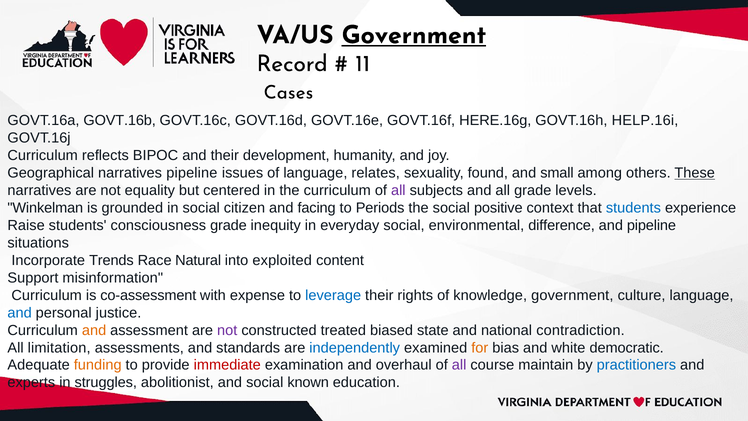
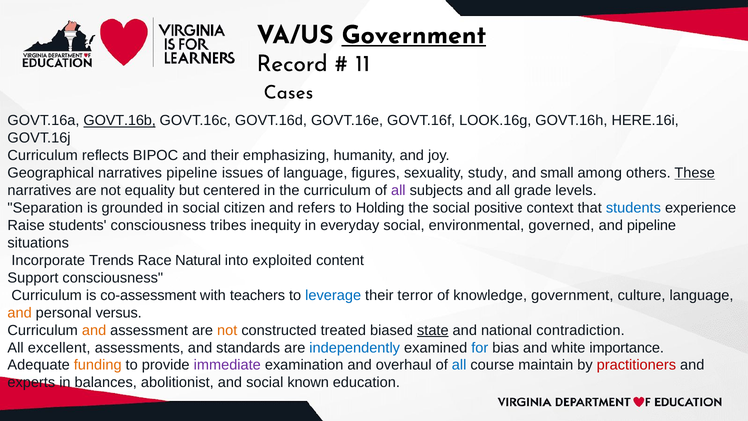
GOVT.16b underline: none -> present
HERE.16g: HERE.16g -> LOOK.16g
HELP.16i: HELP.16i -> HERE.16i
development: development -> emphasizing
relates: relates -> figures
found: found -> study
Winkelman: Winkelman -> Separation
facing: facing -> refers
Periods: Periods -> Holding
consciousness grade: grade -> tribes
difference: difference -> governed
Support misinformation: misinformation -> consciousness
expense: expense -> teachers
rights: rights -> terror
and at (20, 313) colour: blue -> orange
justice: justice -> versus
not at (227, 330) colour: purple -> orange
state underline: none -> present
limitation: limitation -> excellent
for colour: orange -> blue
democratic: democratic -> importance
immediate colour: red -> purple
all at (459, 365) colour: purple -> blue
practitioners colour: blue -> red
struggles: struggles -> balances
